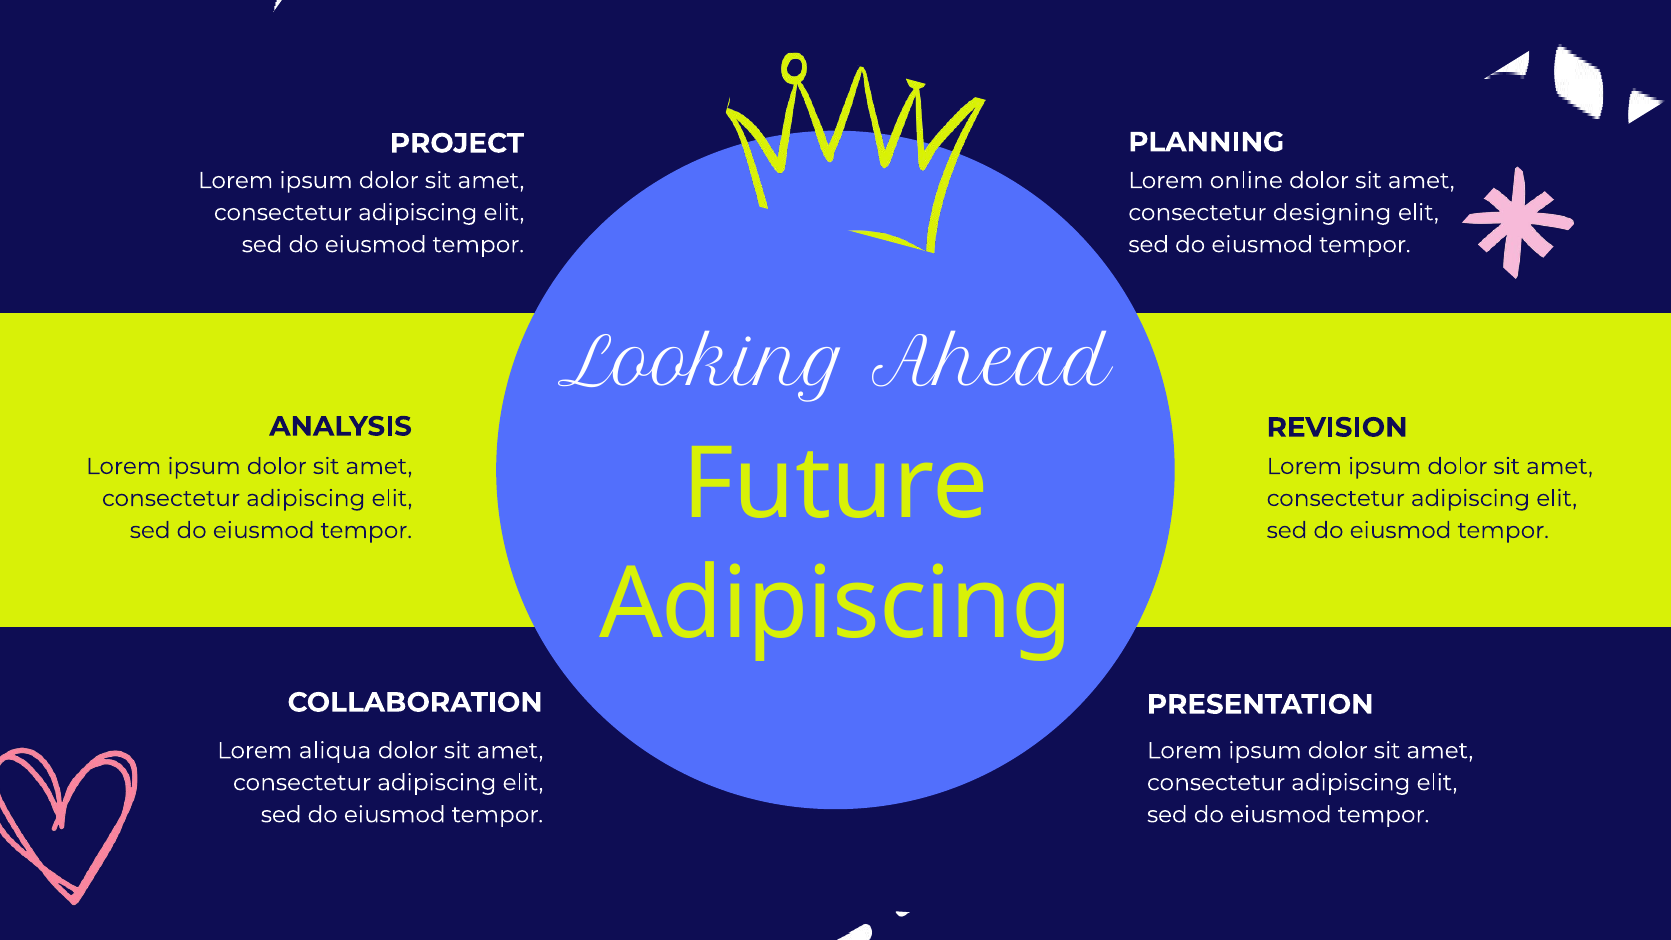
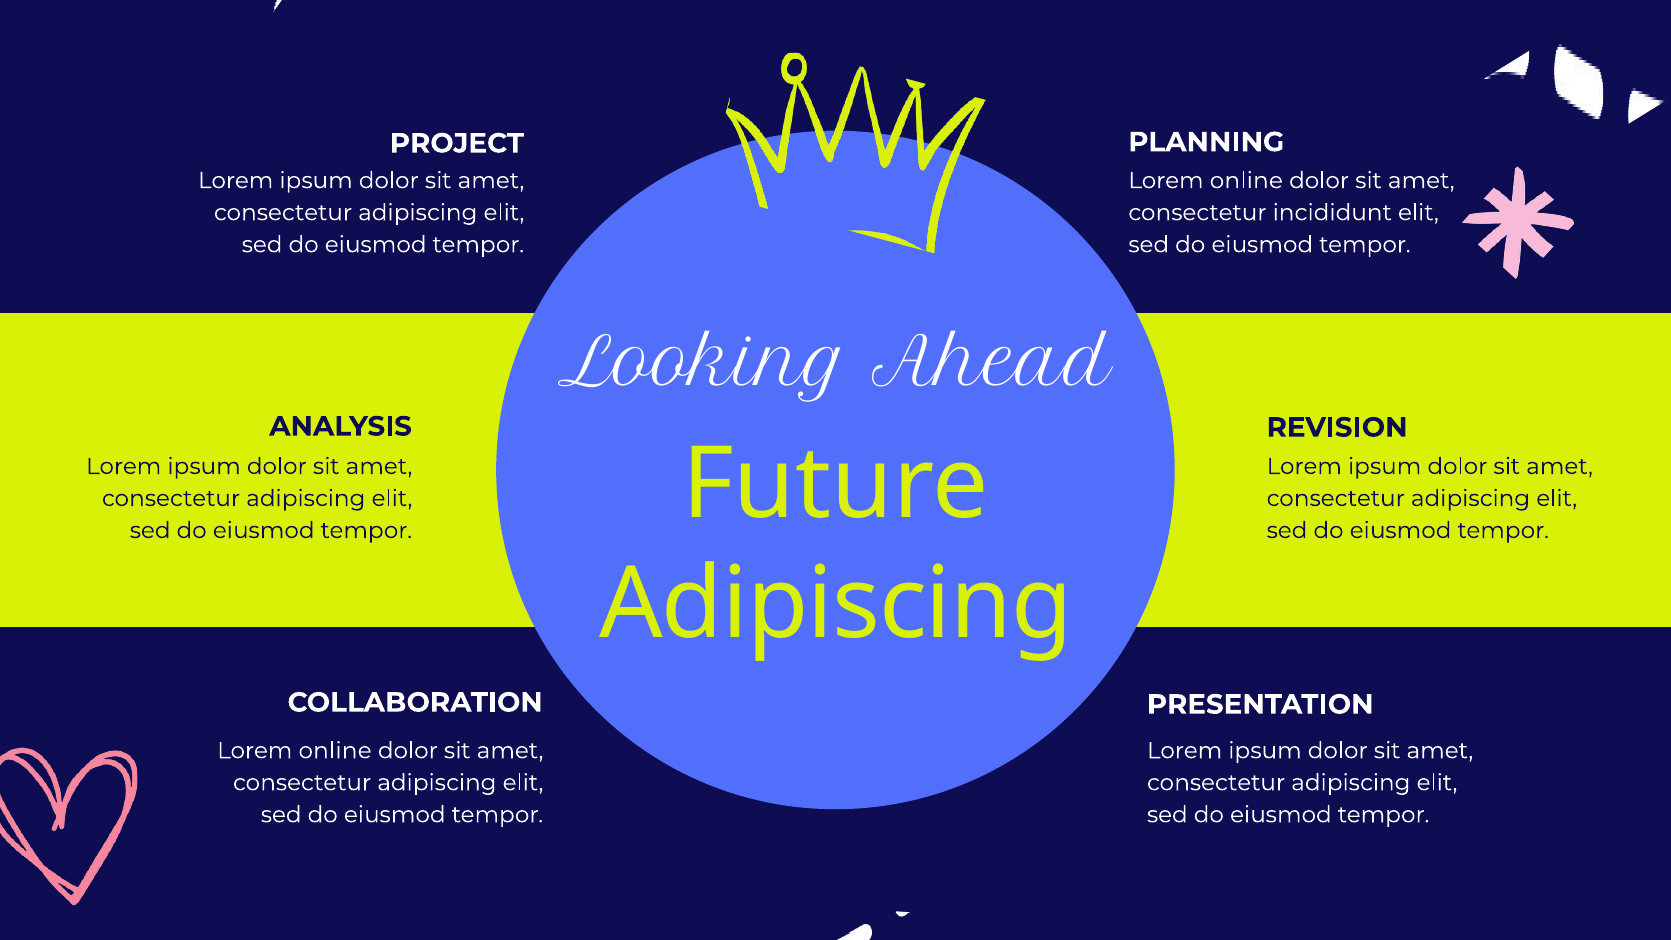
designing: designing -> incididunt
aliqua at (335, 751): aliqua -> online
